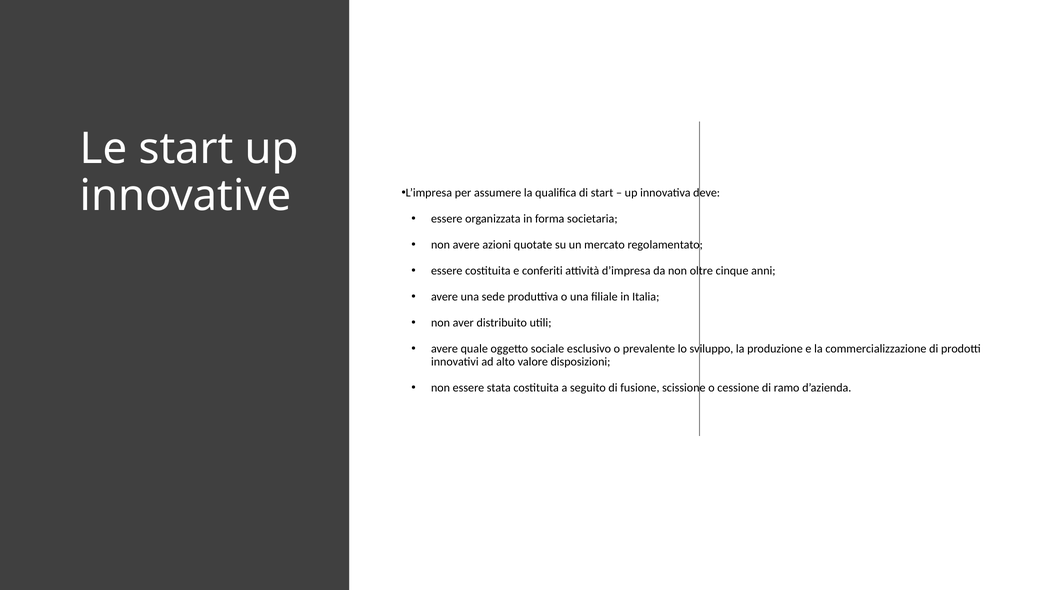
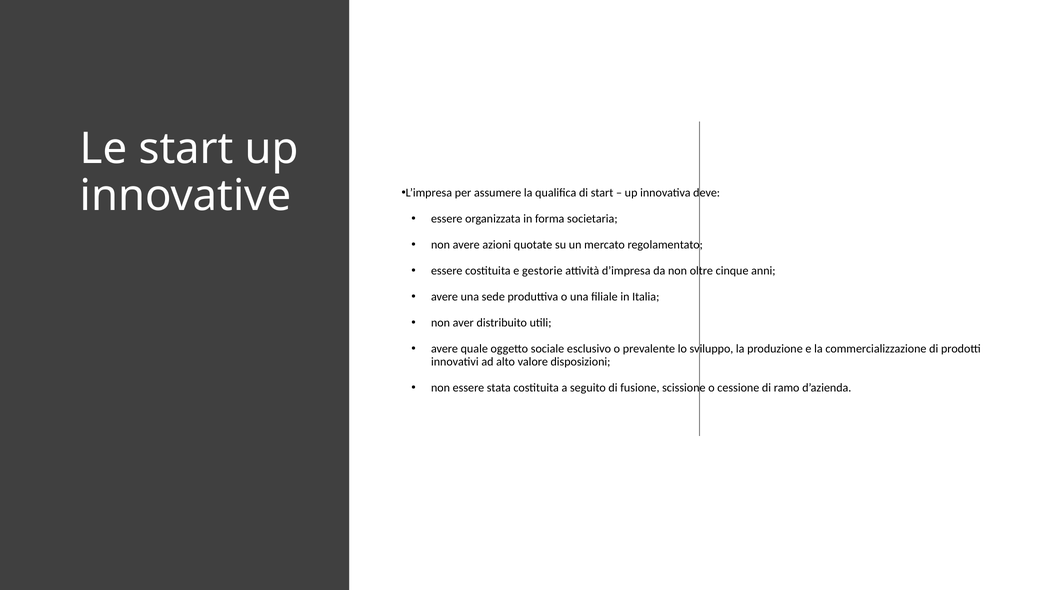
conferiti: conferiti -> gestorie
